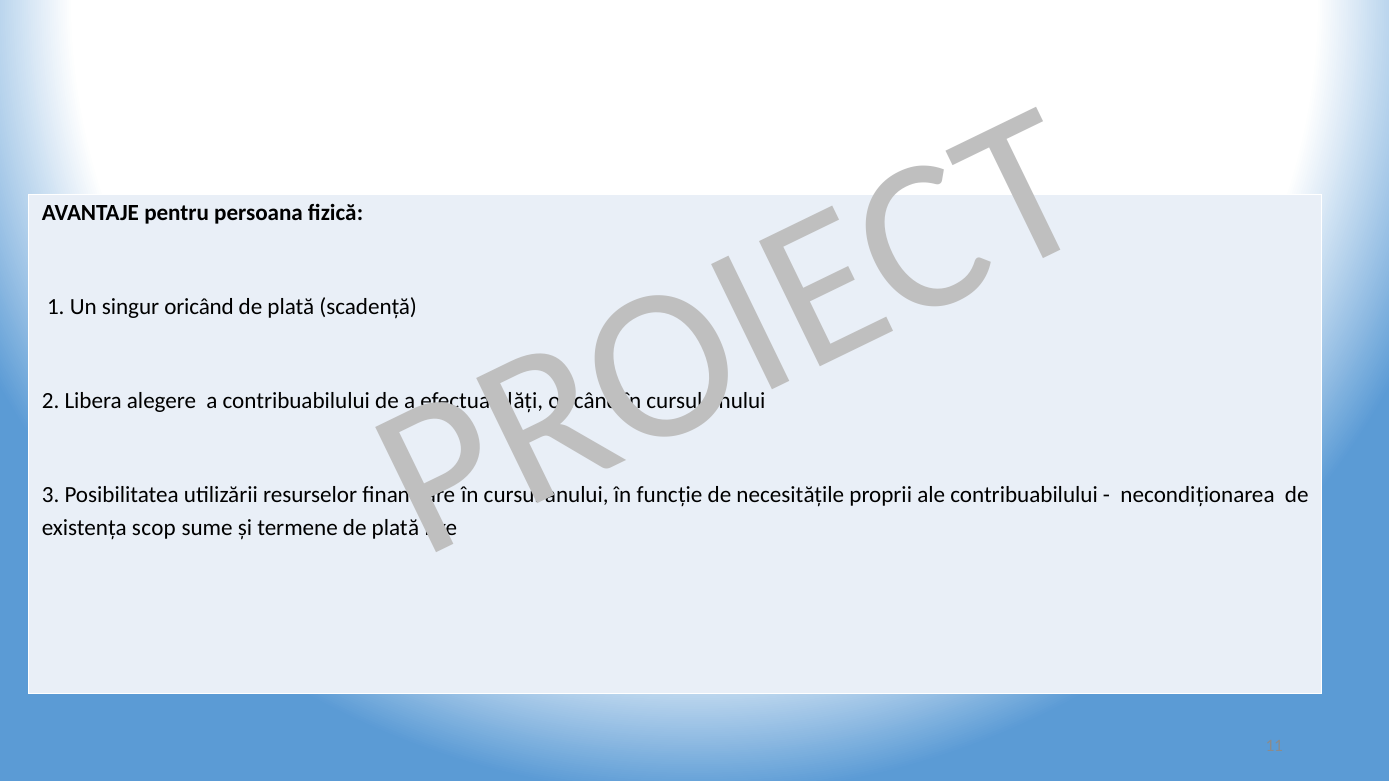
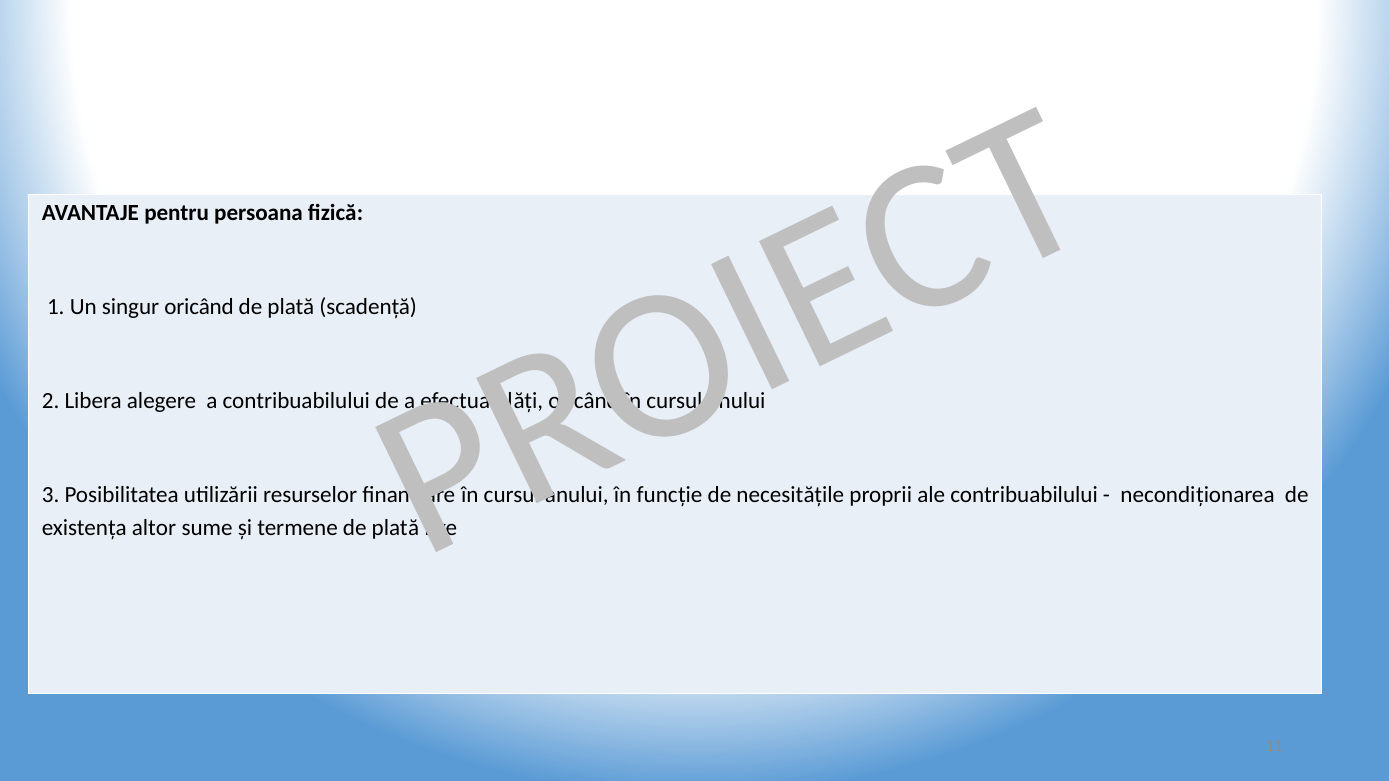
scop: scop -> altor
